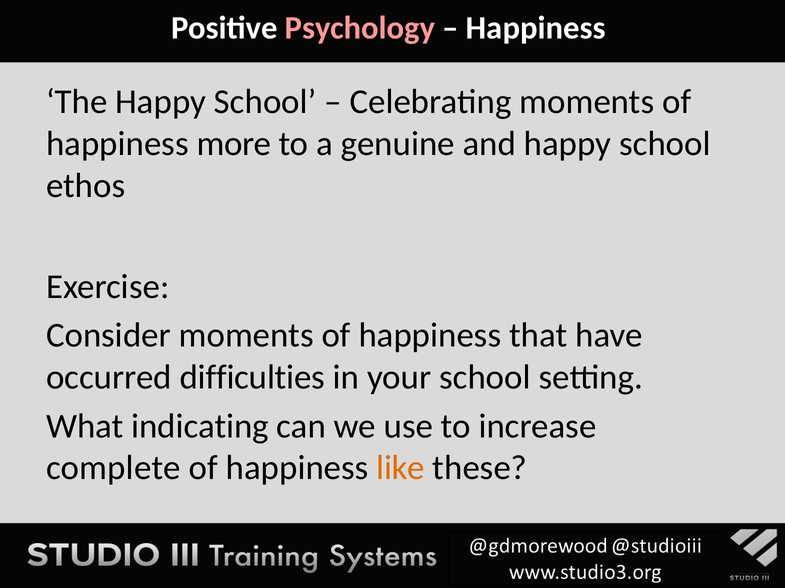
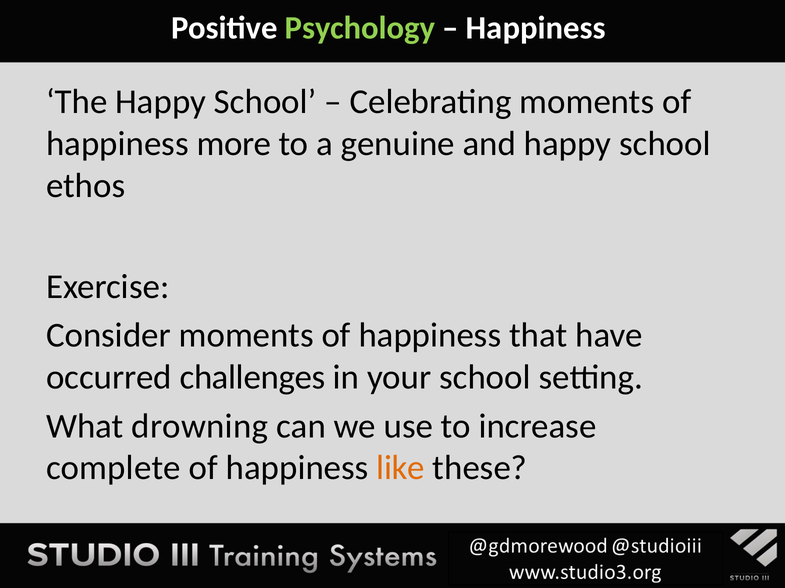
Psychology colour: pink -> light green
difficulties: difficulties -> challenges
indicating: indicating -> drowning
